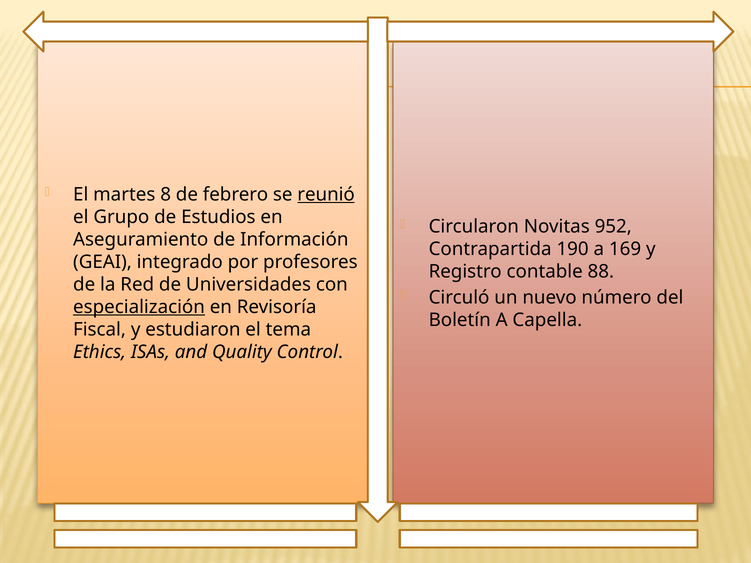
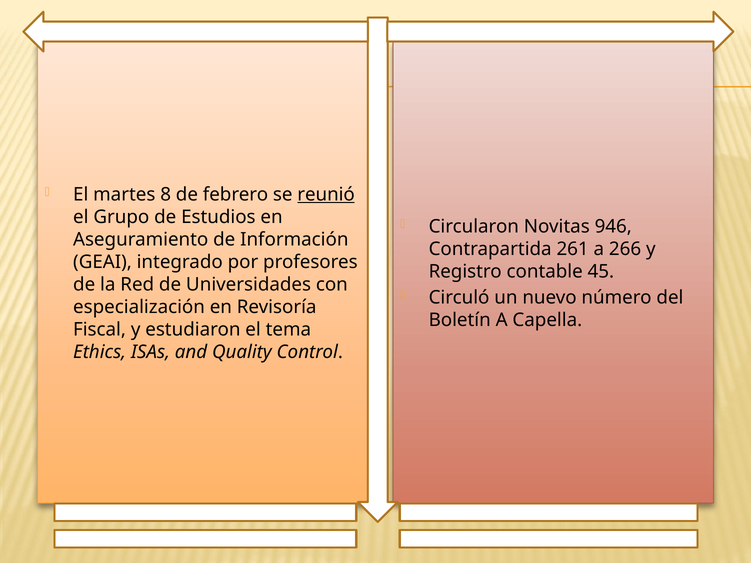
952: 952 -> 946
190: 190 -> 261
169: 169 -> 266
88: 88 -> 45
especialización underline: present -> none
